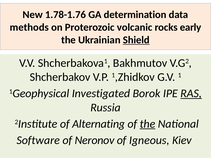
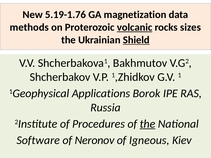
1.78-1.76: 1.78-1.76 -> 5.19-1.76
determination: determination -> magnetization
volcanic underline: none -> present
early: early -> sizes
Investigated: Investigated -> Applications
RAS underline: present -> none
Alternating: Alternating -> Procedures
